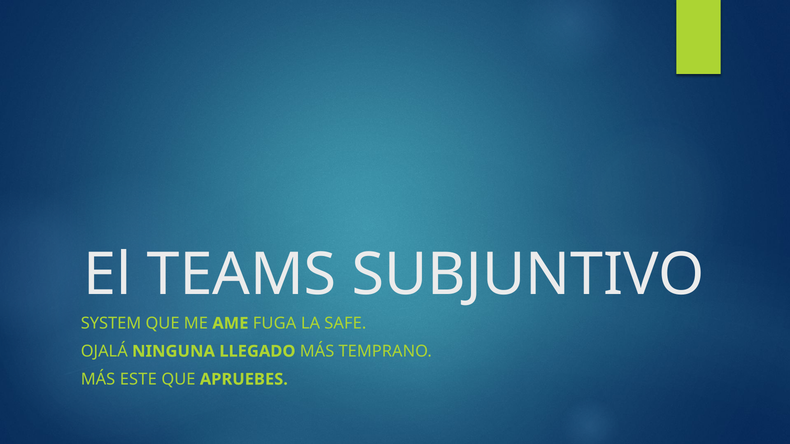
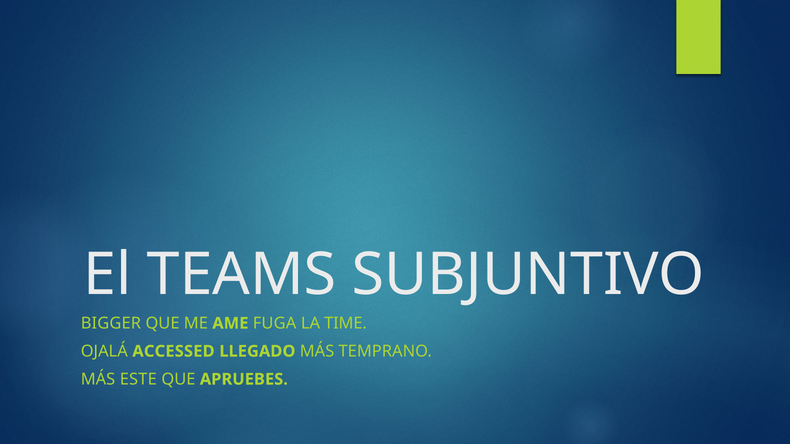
SYSTEM: SYSTEM -> BIGGER
SAFE: SAFE -> TIME
NINGUNA: NINGUNA -> ACCESSED
